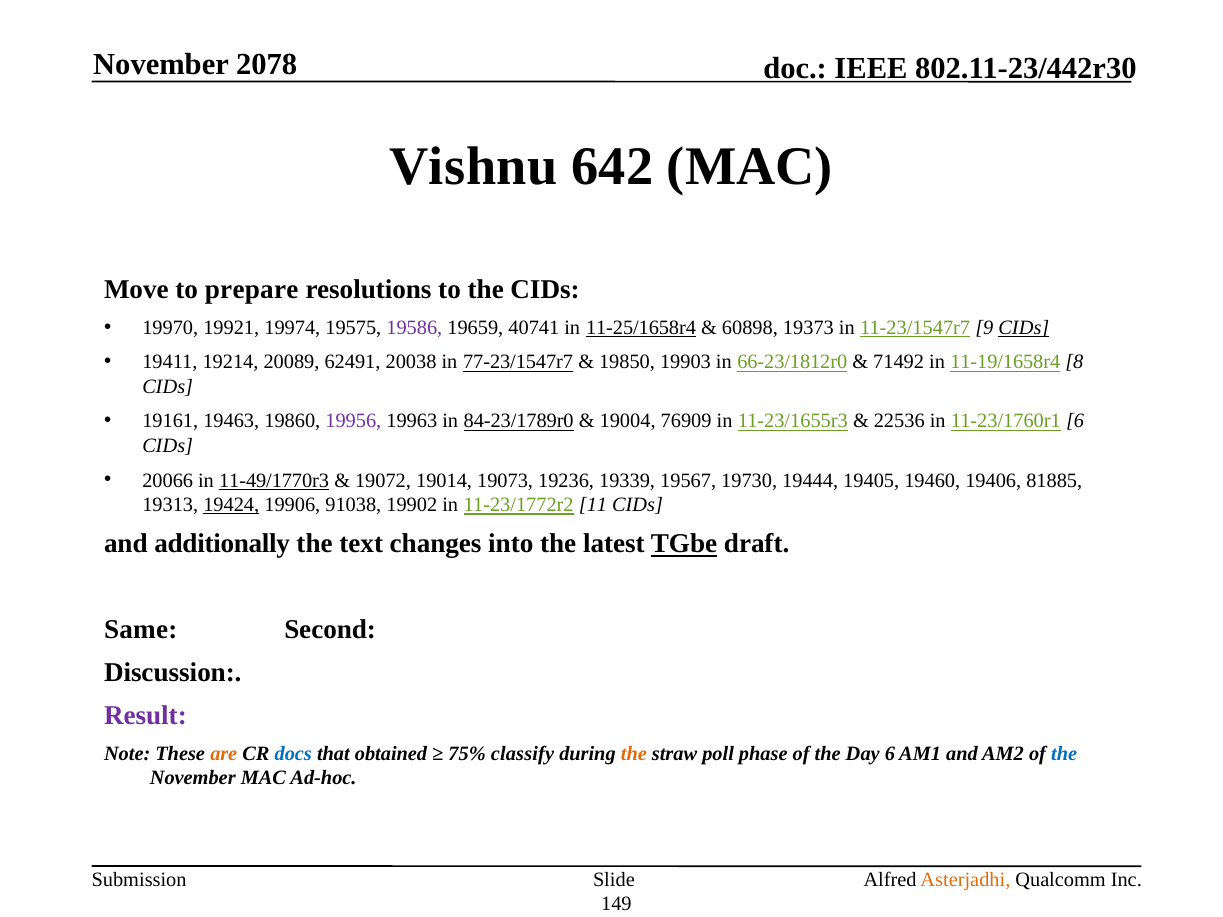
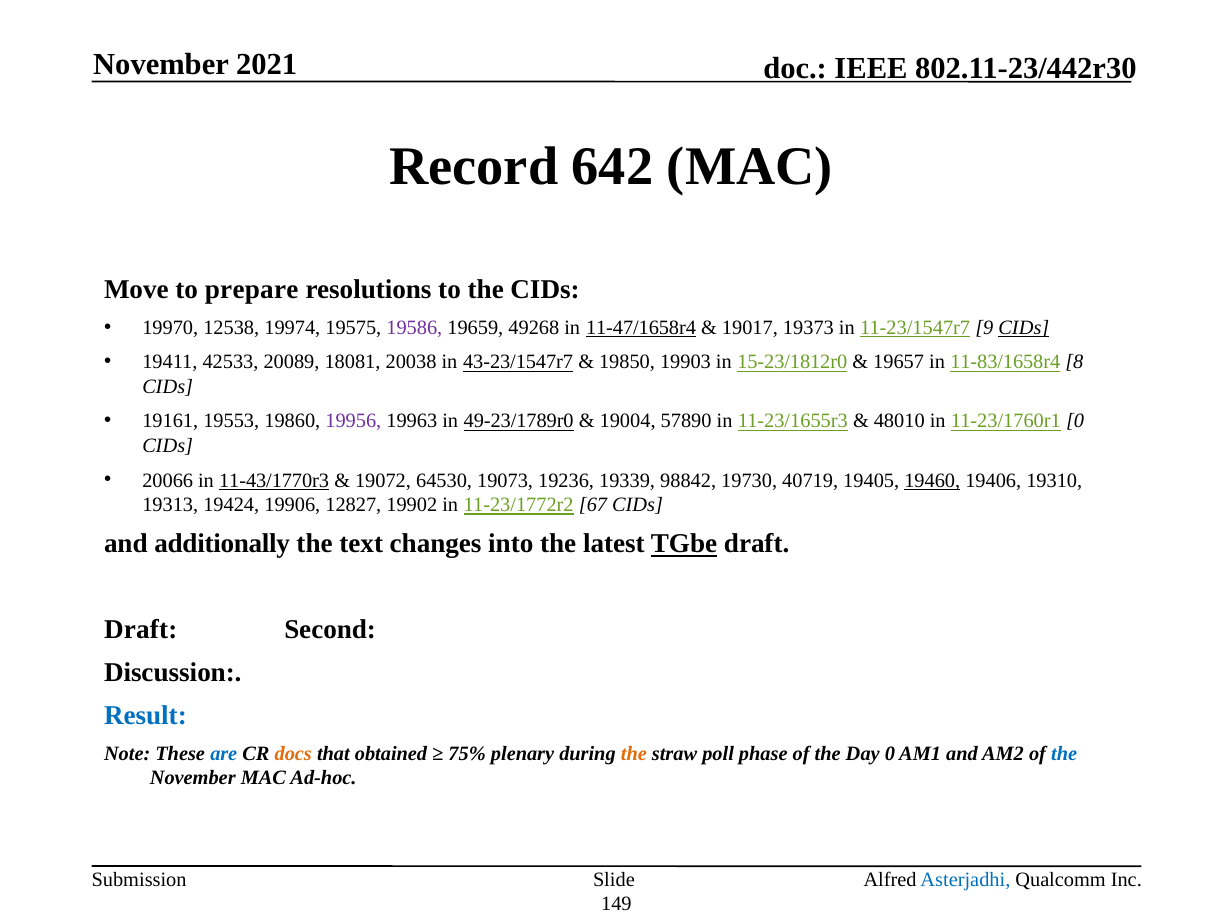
2078: 2078 -> 2021
Vishnu: Vishnu -> Record
19921: 19921 -> 12538
40741: 40741 -> 49268
11-25/1658r4: 11-25/1658r4 -> 11-47/1658r4
60898: 60898 -> 19017
19214: 19214 -> 42533
62491: 62491 -> 18081
77-23/1547r7: 77-23/1547r7 -> 43-23/1547r7
66-23/1812r0: 66-23/1812r0 -> 15-23/1812r0
71492: 71492 -> 19657
11-19/1658r4: 11-19/1658r4 -> 11-83/1658r4
19463: 19463 -> 19553
84-23/1789r0: 84-23/1789r0 -> 49-23/1789r0
76909: 76909 -> 57890
22536: 22536 -> 48010
11-23/1760r1 6: 6 -> 0
11-49/1770r3: 11-49/1770r3 -> 11-43/1770r3
19014: 19014 -> 64530
19567: 19567 -> 98842
19444: 19444 -> 40719
19460 underline: none -> present
81885: 81885 -> 19310
19424 underline: present -> none
91038: 91038 -> 12827
11: 11 -> 67
Same at (141, 630): Same -> Draft
Result colour: purple -> blue
are colour: orange -> blue
docs colour: blue -> orange
classify: classify -> plenary
Day 6: 6 -> 0
Asterjadhi colour: orange -> blue
